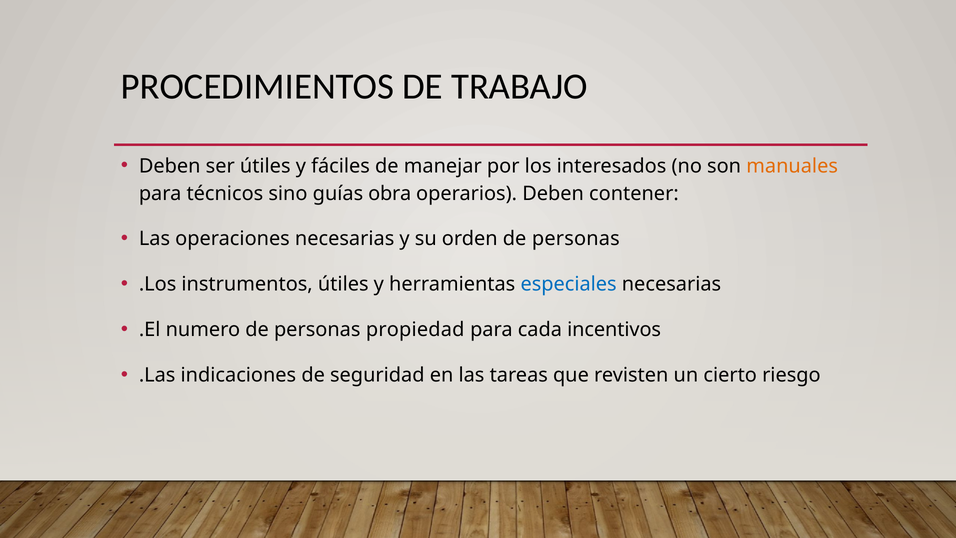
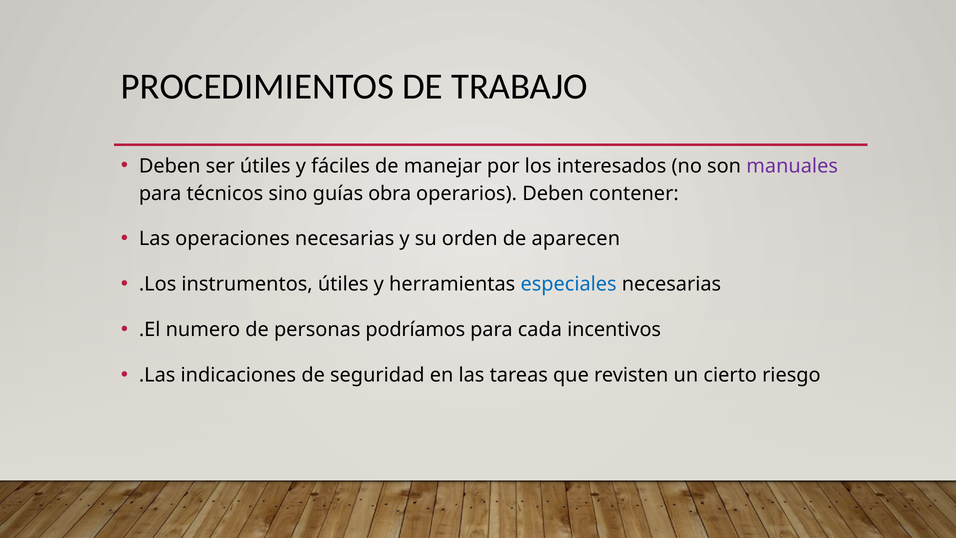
manuales colour: orange -> purple
orden de personas: personas -> aparecen
propiedad: propiedad -> podríamos
